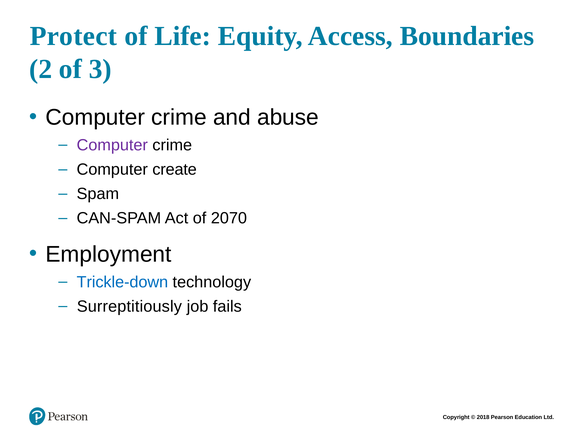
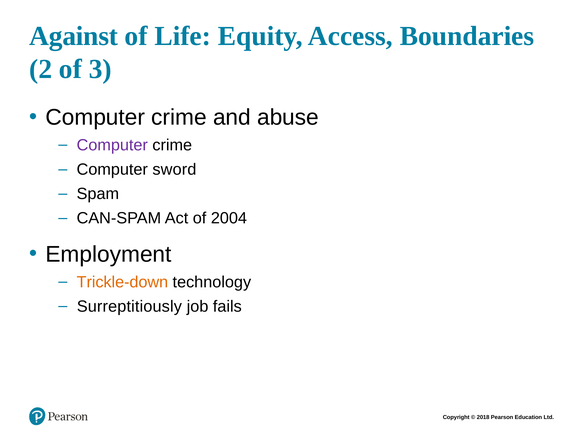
Protect: Protect -> Against
create: create -> sword
2070: 2070 -> 2004
Trickle-down colour: blue -> orange
